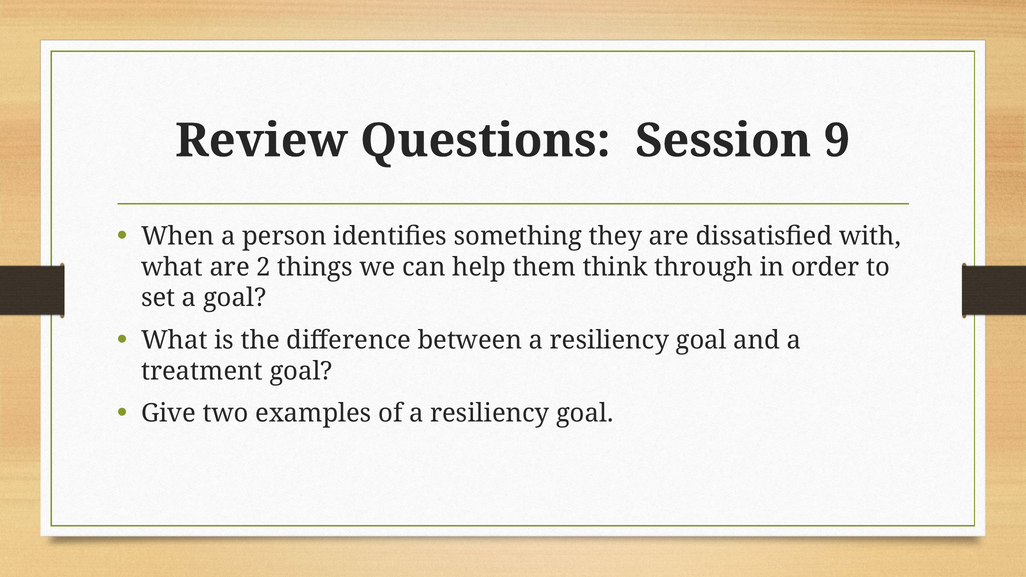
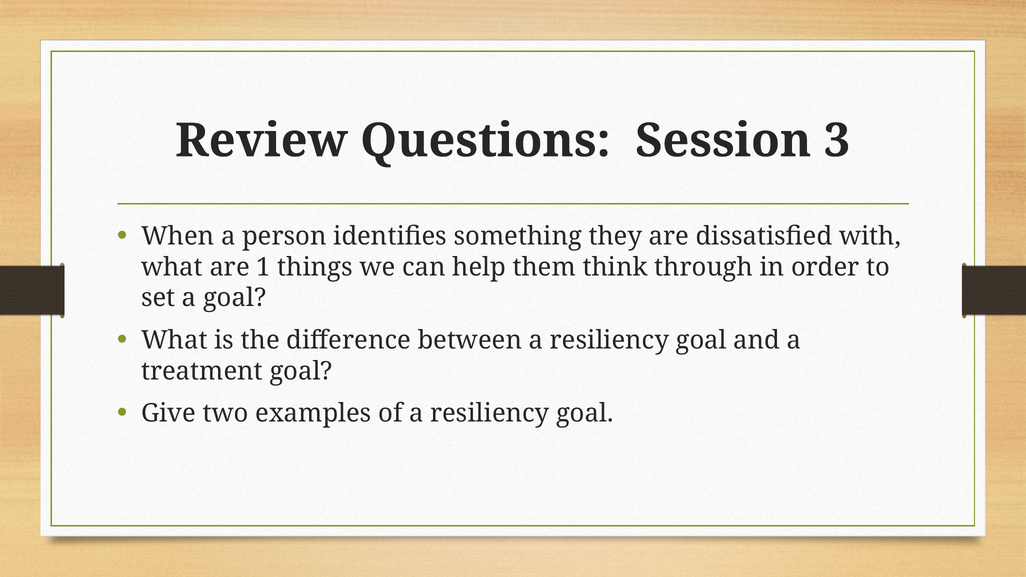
9: 9 -> 3
2: 2 -> 1
